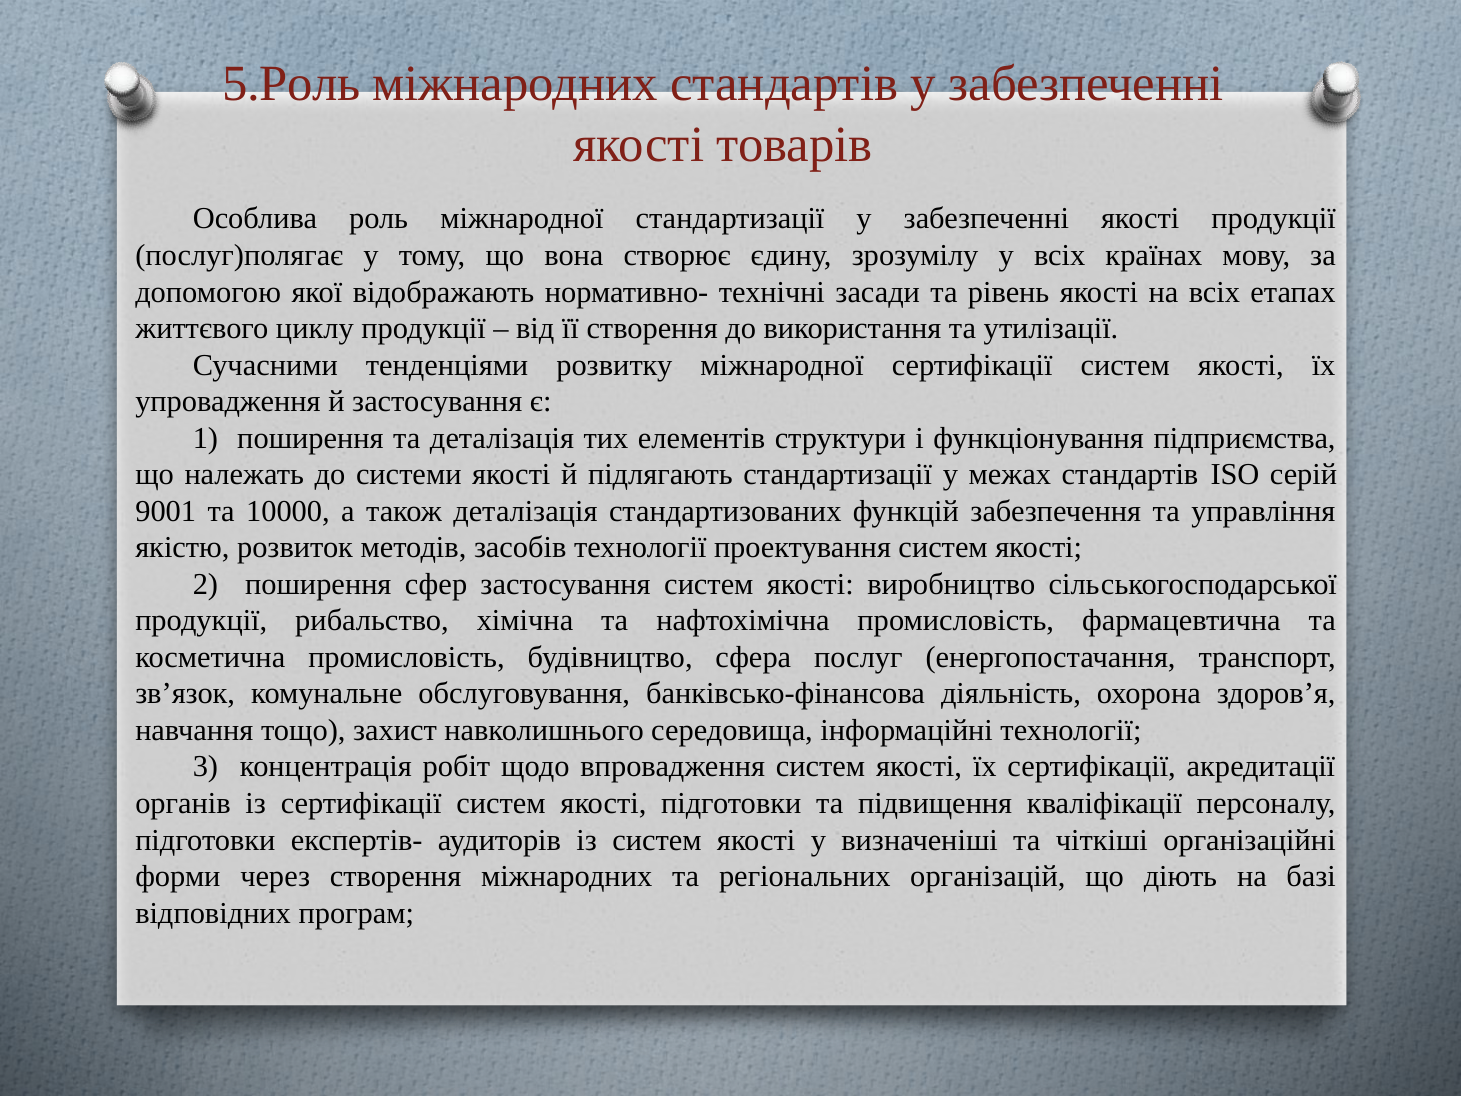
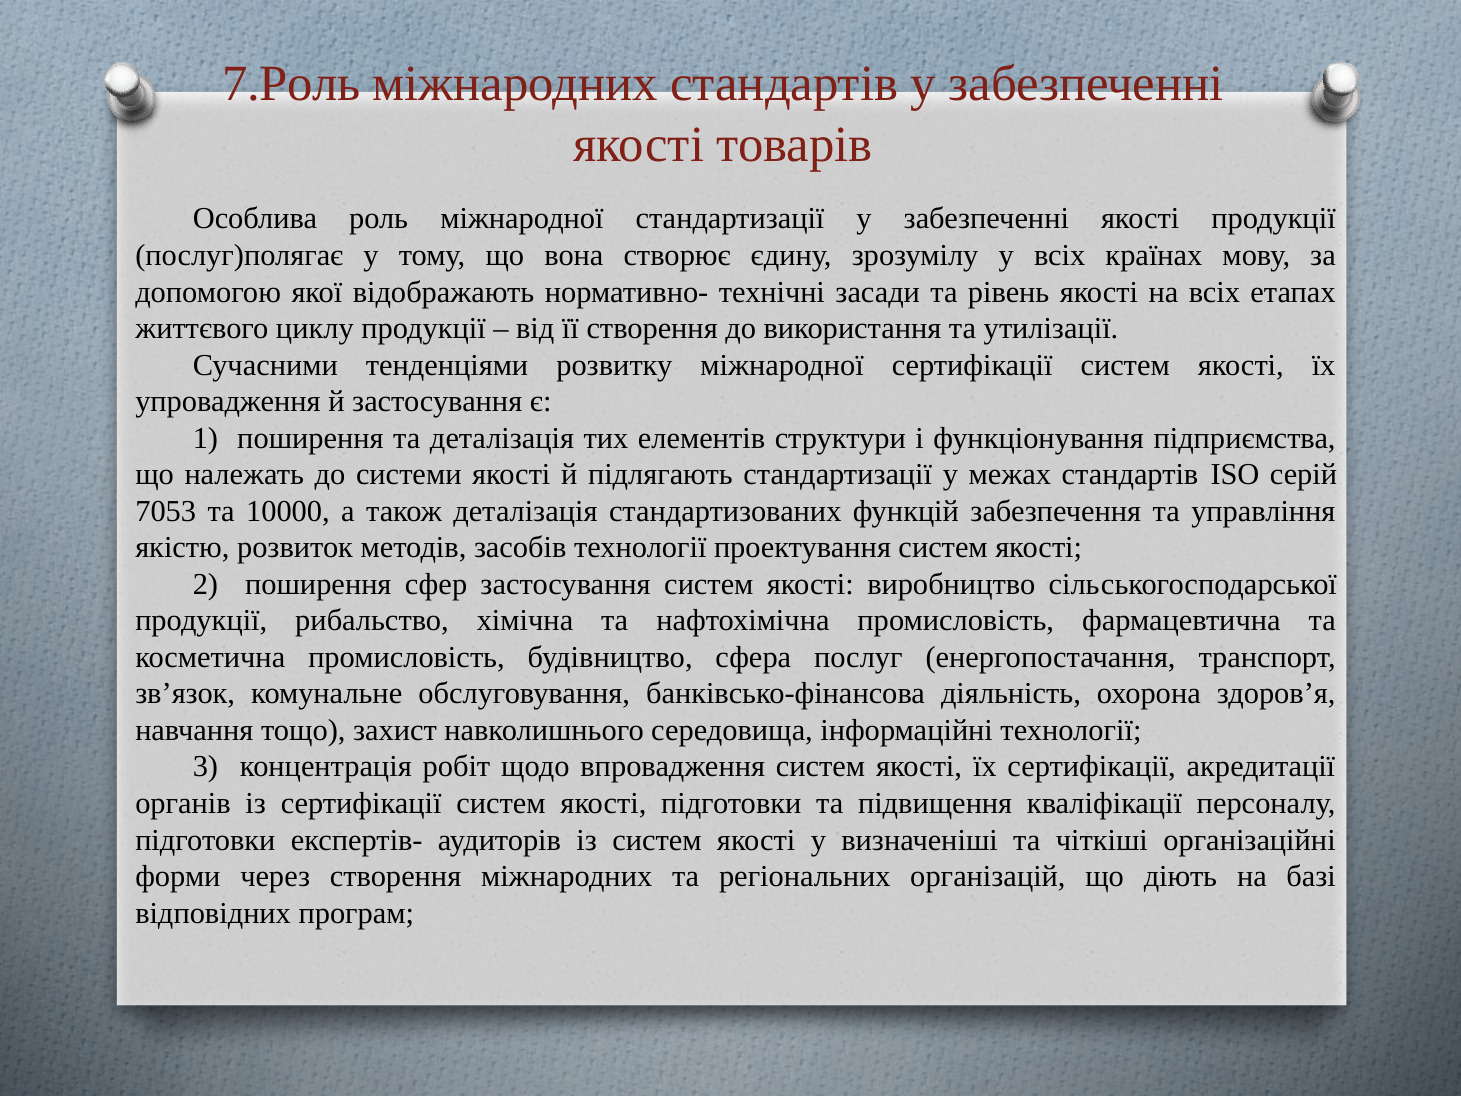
5.Роль: 5.Роль -> 7.Роль
9001: 9001 -> 7053
